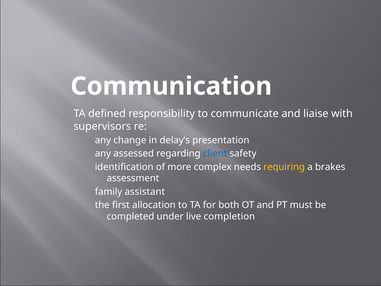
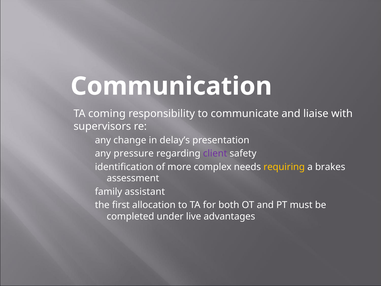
defined: defined -> coming
assessed: assessed -> pressure
client colour: blue -> purple
completion: completion -> advantages
